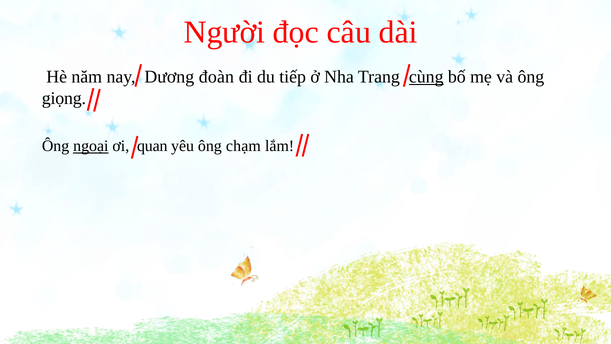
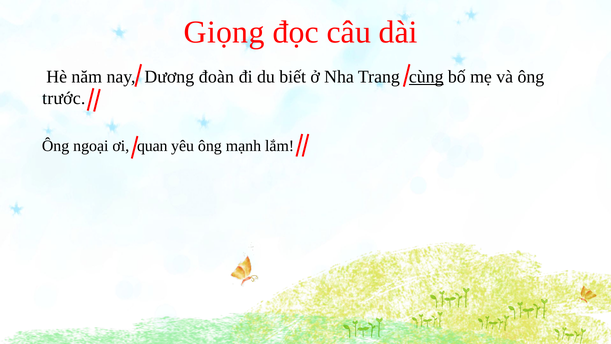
Người: Người -> Giọng
tiếp: tiếp -> biết
giọng: giọng -> trước
ngoại underline: present -> none
chạm: chạm -> mạnh
